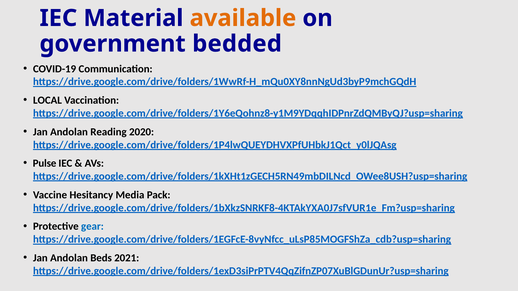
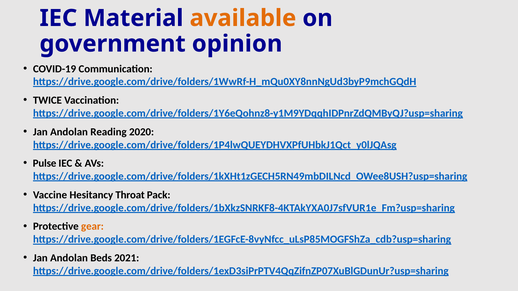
bedded: bedded -> opinion
LOCAL: LOCAL -> TWICE
Media: Media -> Throat
gear colour: blue -> orange
